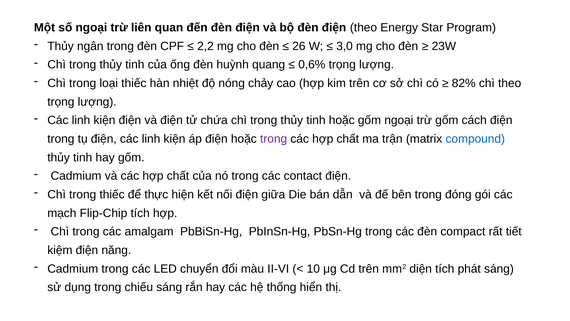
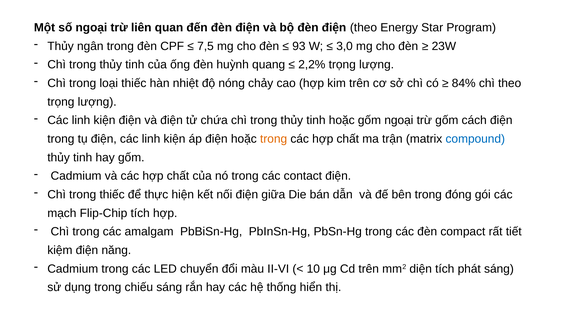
2,2: 2,2 -> 7,5
26: 26 -> 93
0,6%: 0,6% -> 2,2%
82%: 82% -> 84%
trong at (274, 139) colour: purple -> orange
